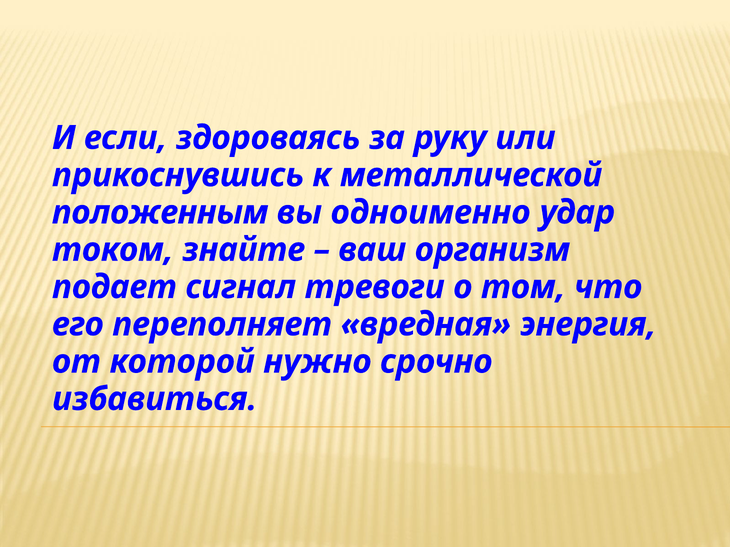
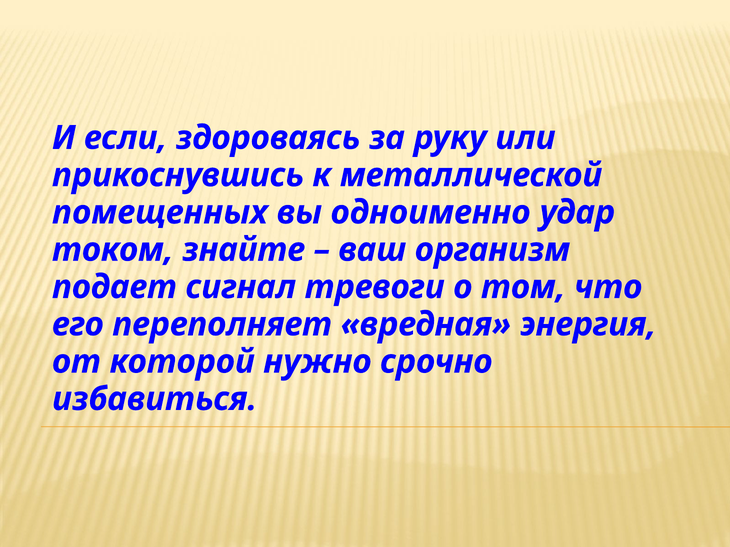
положенным: положенным -> помещенных
